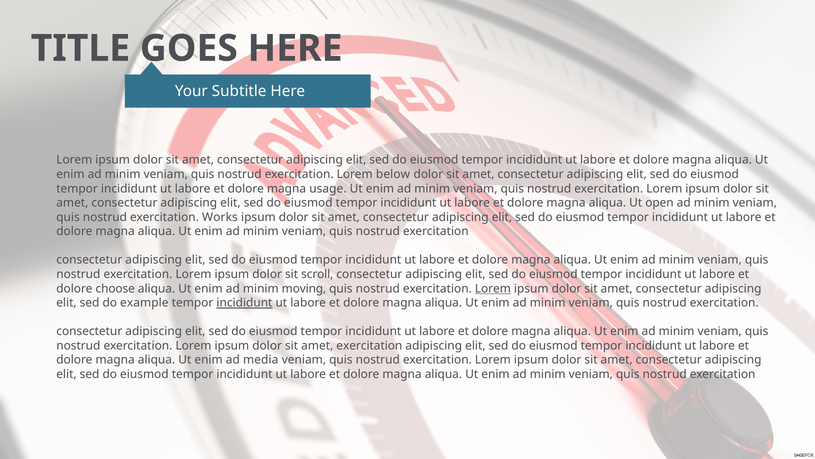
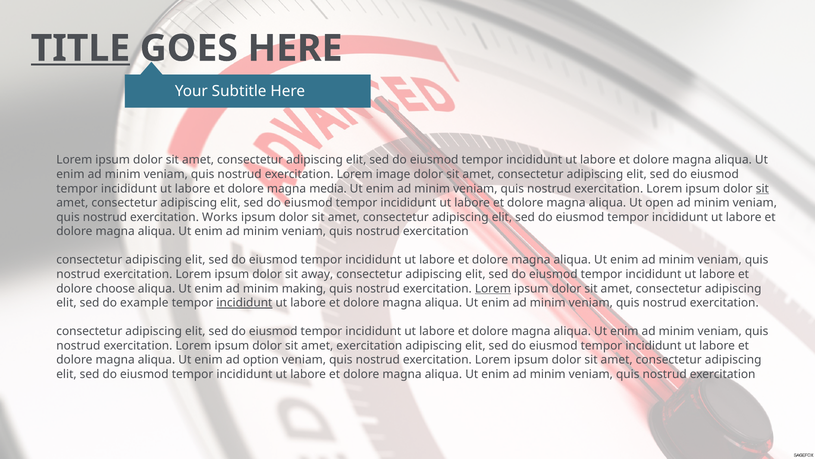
TITLE underline: none -> present
below: below -> image
usage: usage -> media
sit at (762, 188) underline: none -> present
scroll: scroll -> away
moving: moving -> making
media: media -> option
